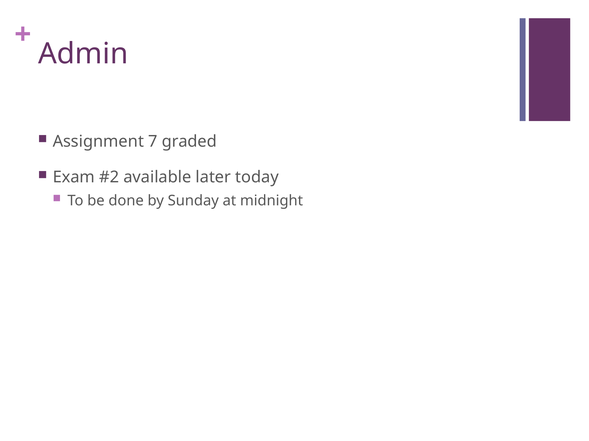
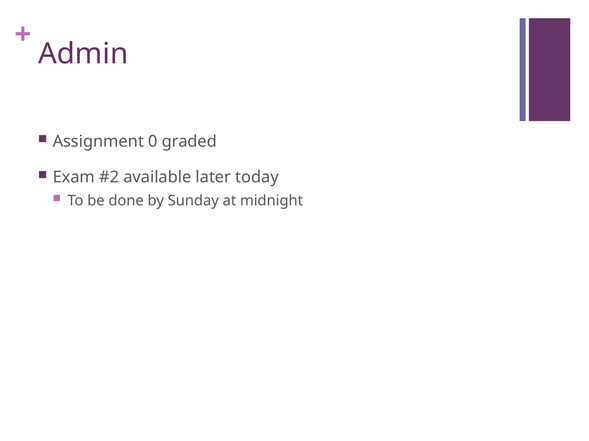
7: 7 -> 0
